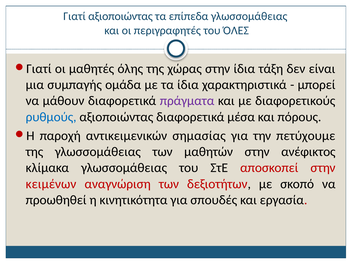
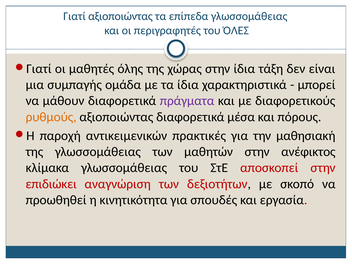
ρυθμούς colour: blue -> orange
σημασίας: σημασίας -> πρακτικές
πετύχουμε: πετύχουμε -> μαθησιακή
κειμένων: κειμένων -> επιδιώκει
